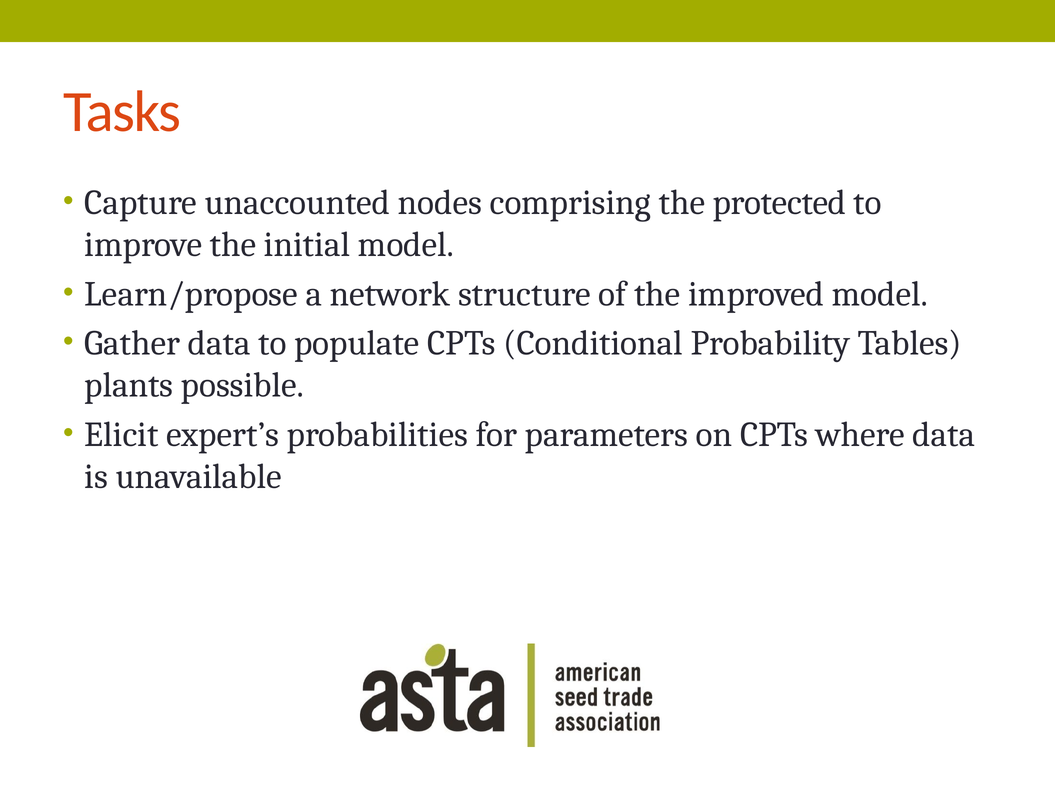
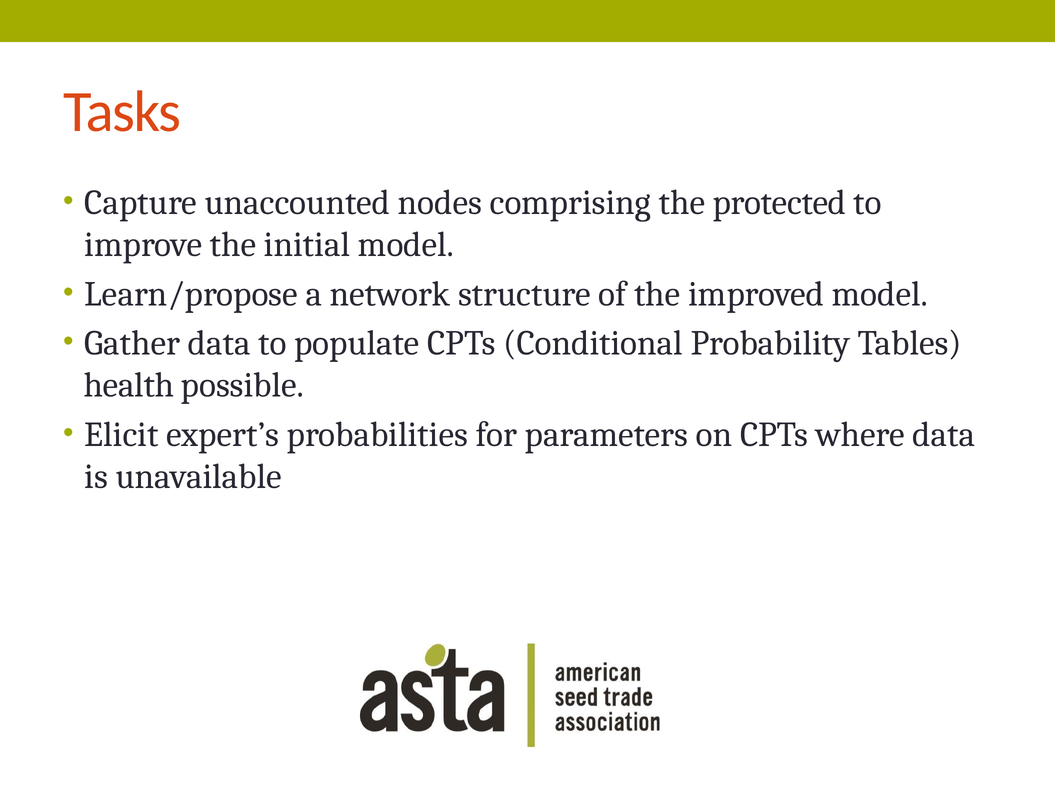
plants: plants -> health
